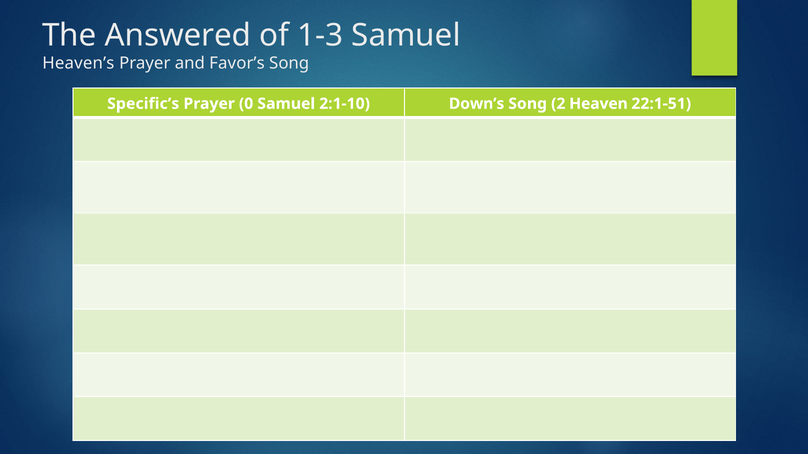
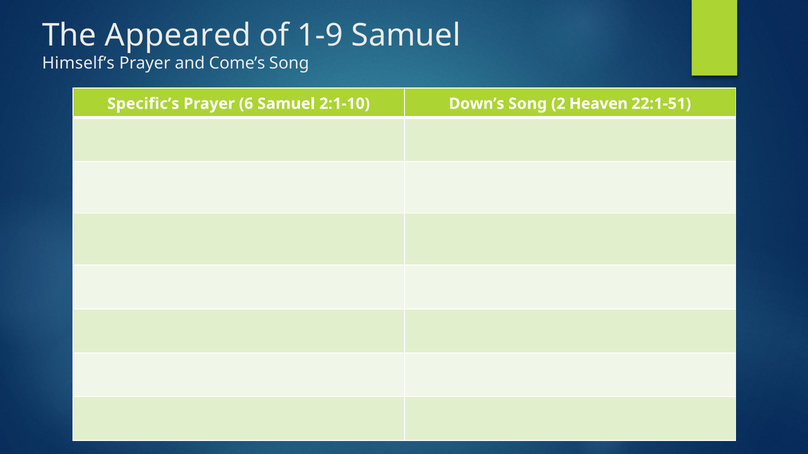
Answered: Answered -> Appeared
1-3: 1-3 -> 1-9
Heaven’s: Heaven’s -> Himself’s
Favor’s: Favor’s -> Come’s
0: 0 -> 6
